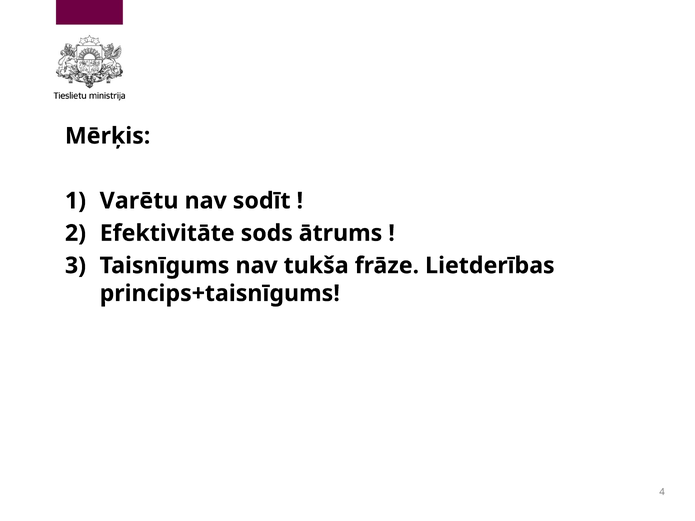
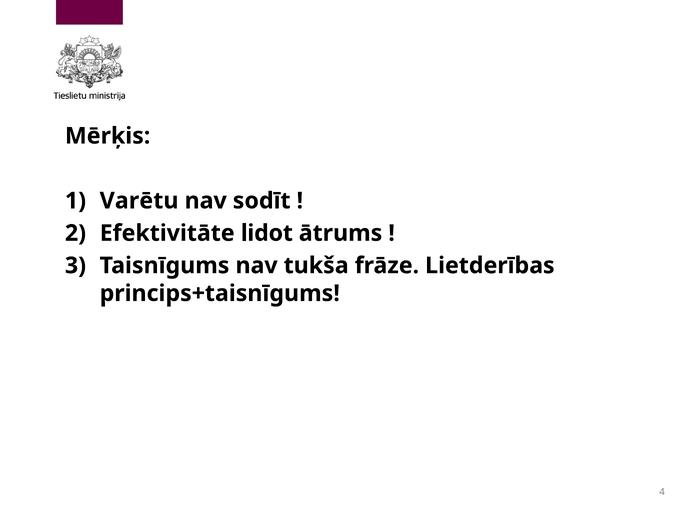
sods: sods -> lidot
